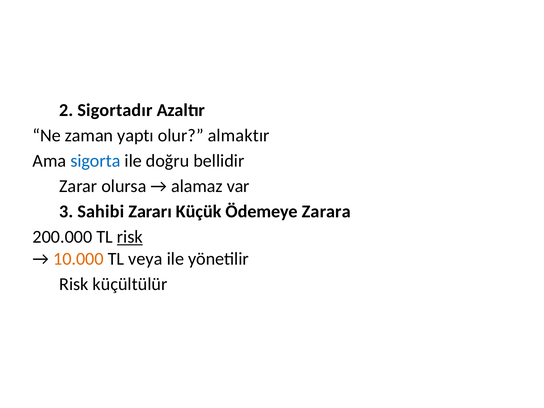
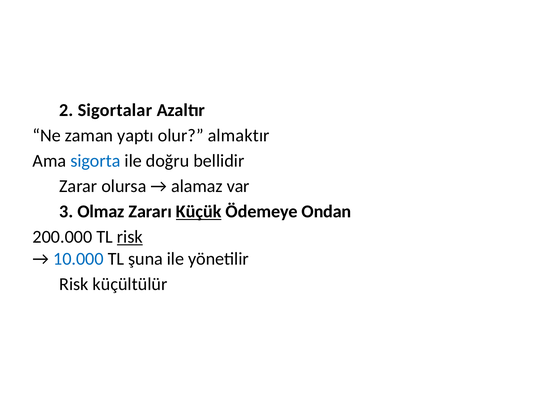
Sigortadır: Sigortadır -> Sigortalar
Sahibi: Sahibi -> Olmaz
Küçük underline: none -> present
Zarara: Zarara -> Ondan
10.000 colour: orange -> blue
veya: veya -> şuna
